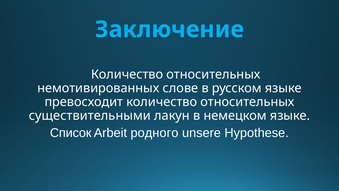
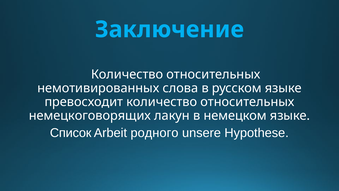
слове: слове -> слова
существительными: существительными -> немецкоговорящих
